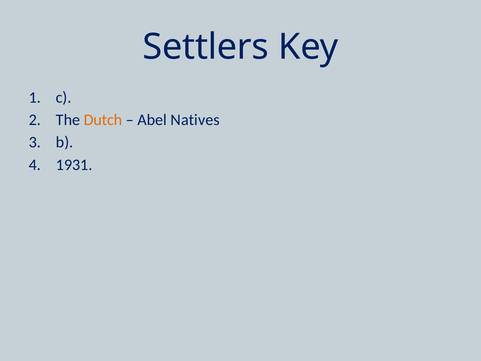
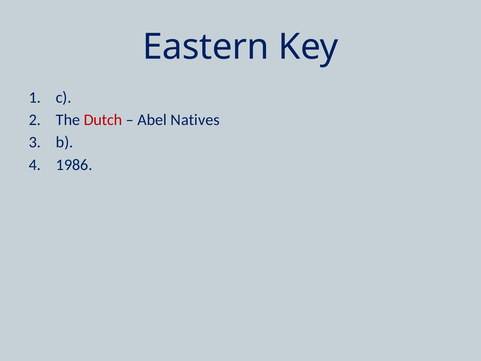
Settlers: Settlers -> Eastern
Dutch colour: orange -> red
1931: 1931 -> 1986
